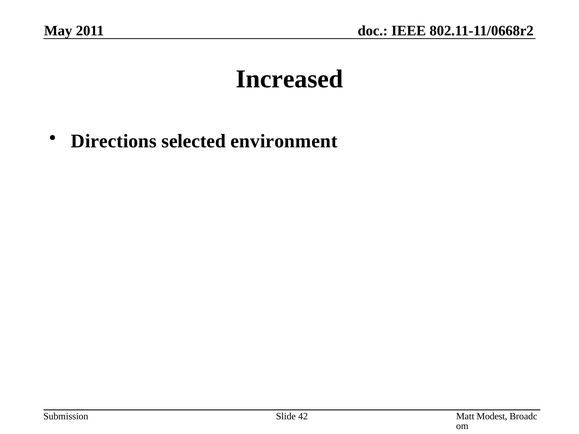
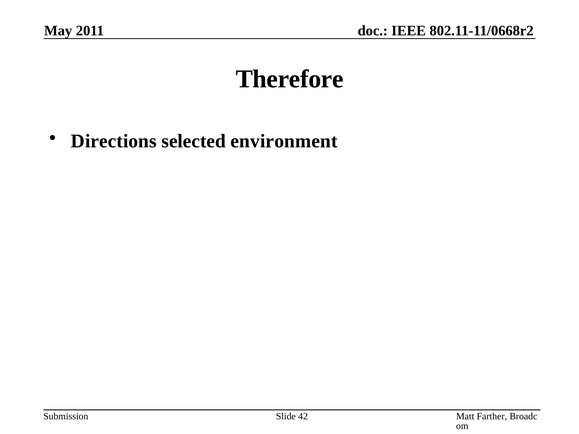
Increased: Increased -> Therefore
Modest: Modest -> Farther
